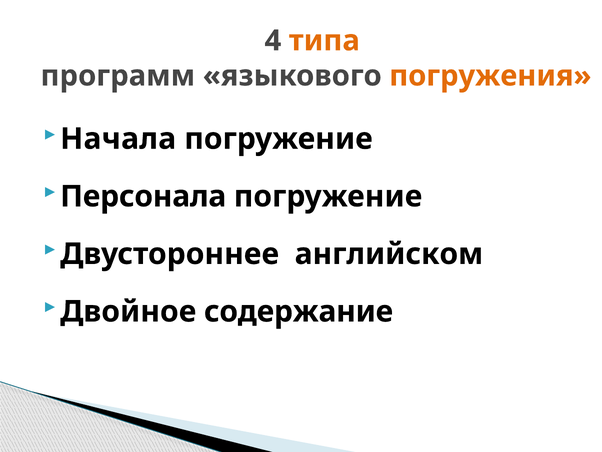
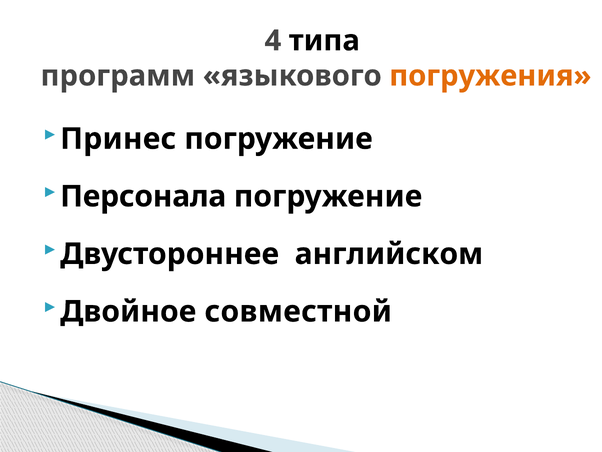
типа colour: orange -> black
Начала: Начала -> Принес
содержание: содержание -> совместной
